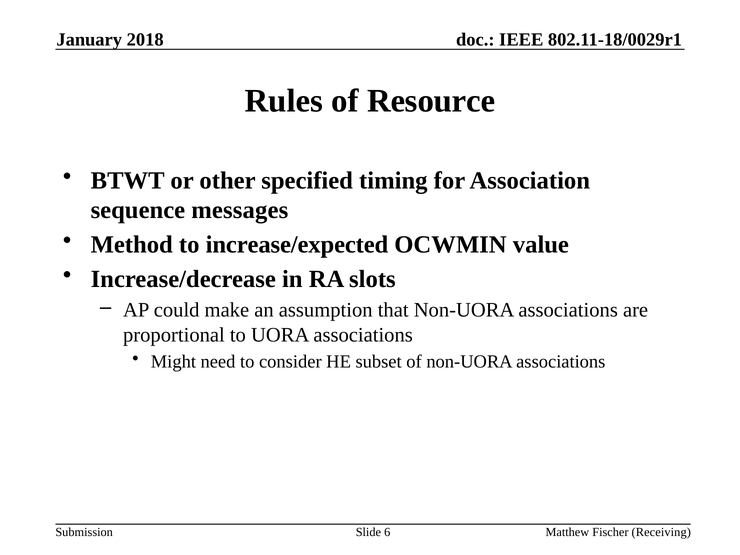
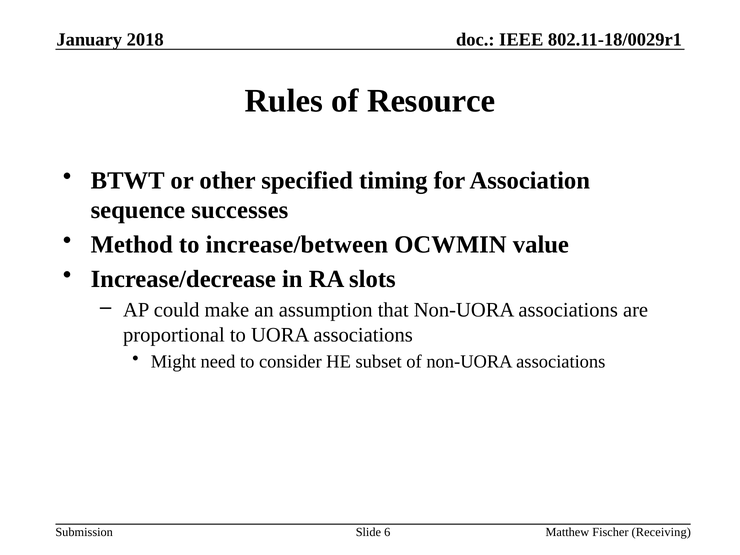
messages: messages -> successes
increase/expected: increase/expected -> increase/between
